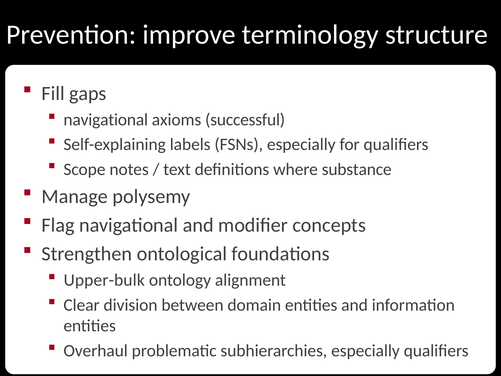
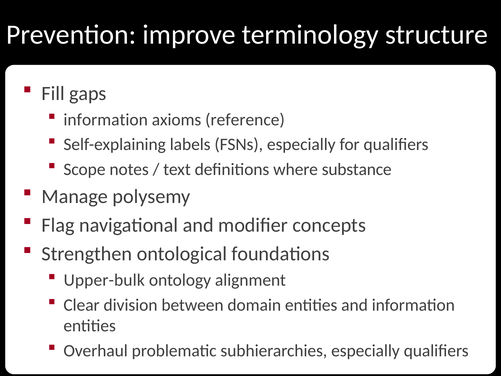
navigational at (106, 120): navigational -> information
successful: successful -> reference
